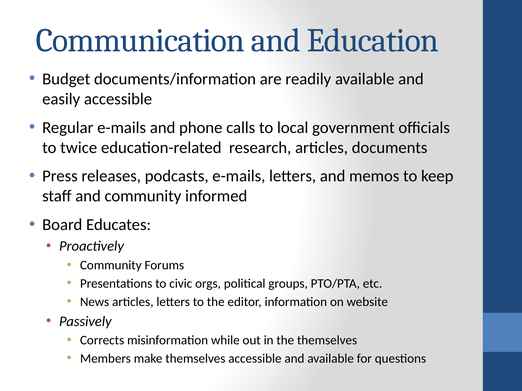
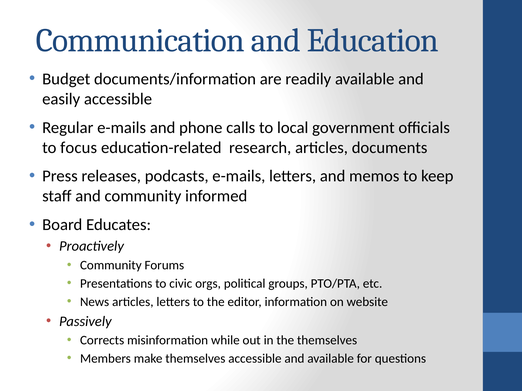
twice: twice -> focus
